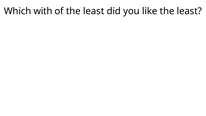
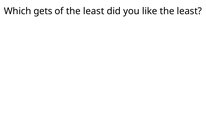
with: with -> gets
